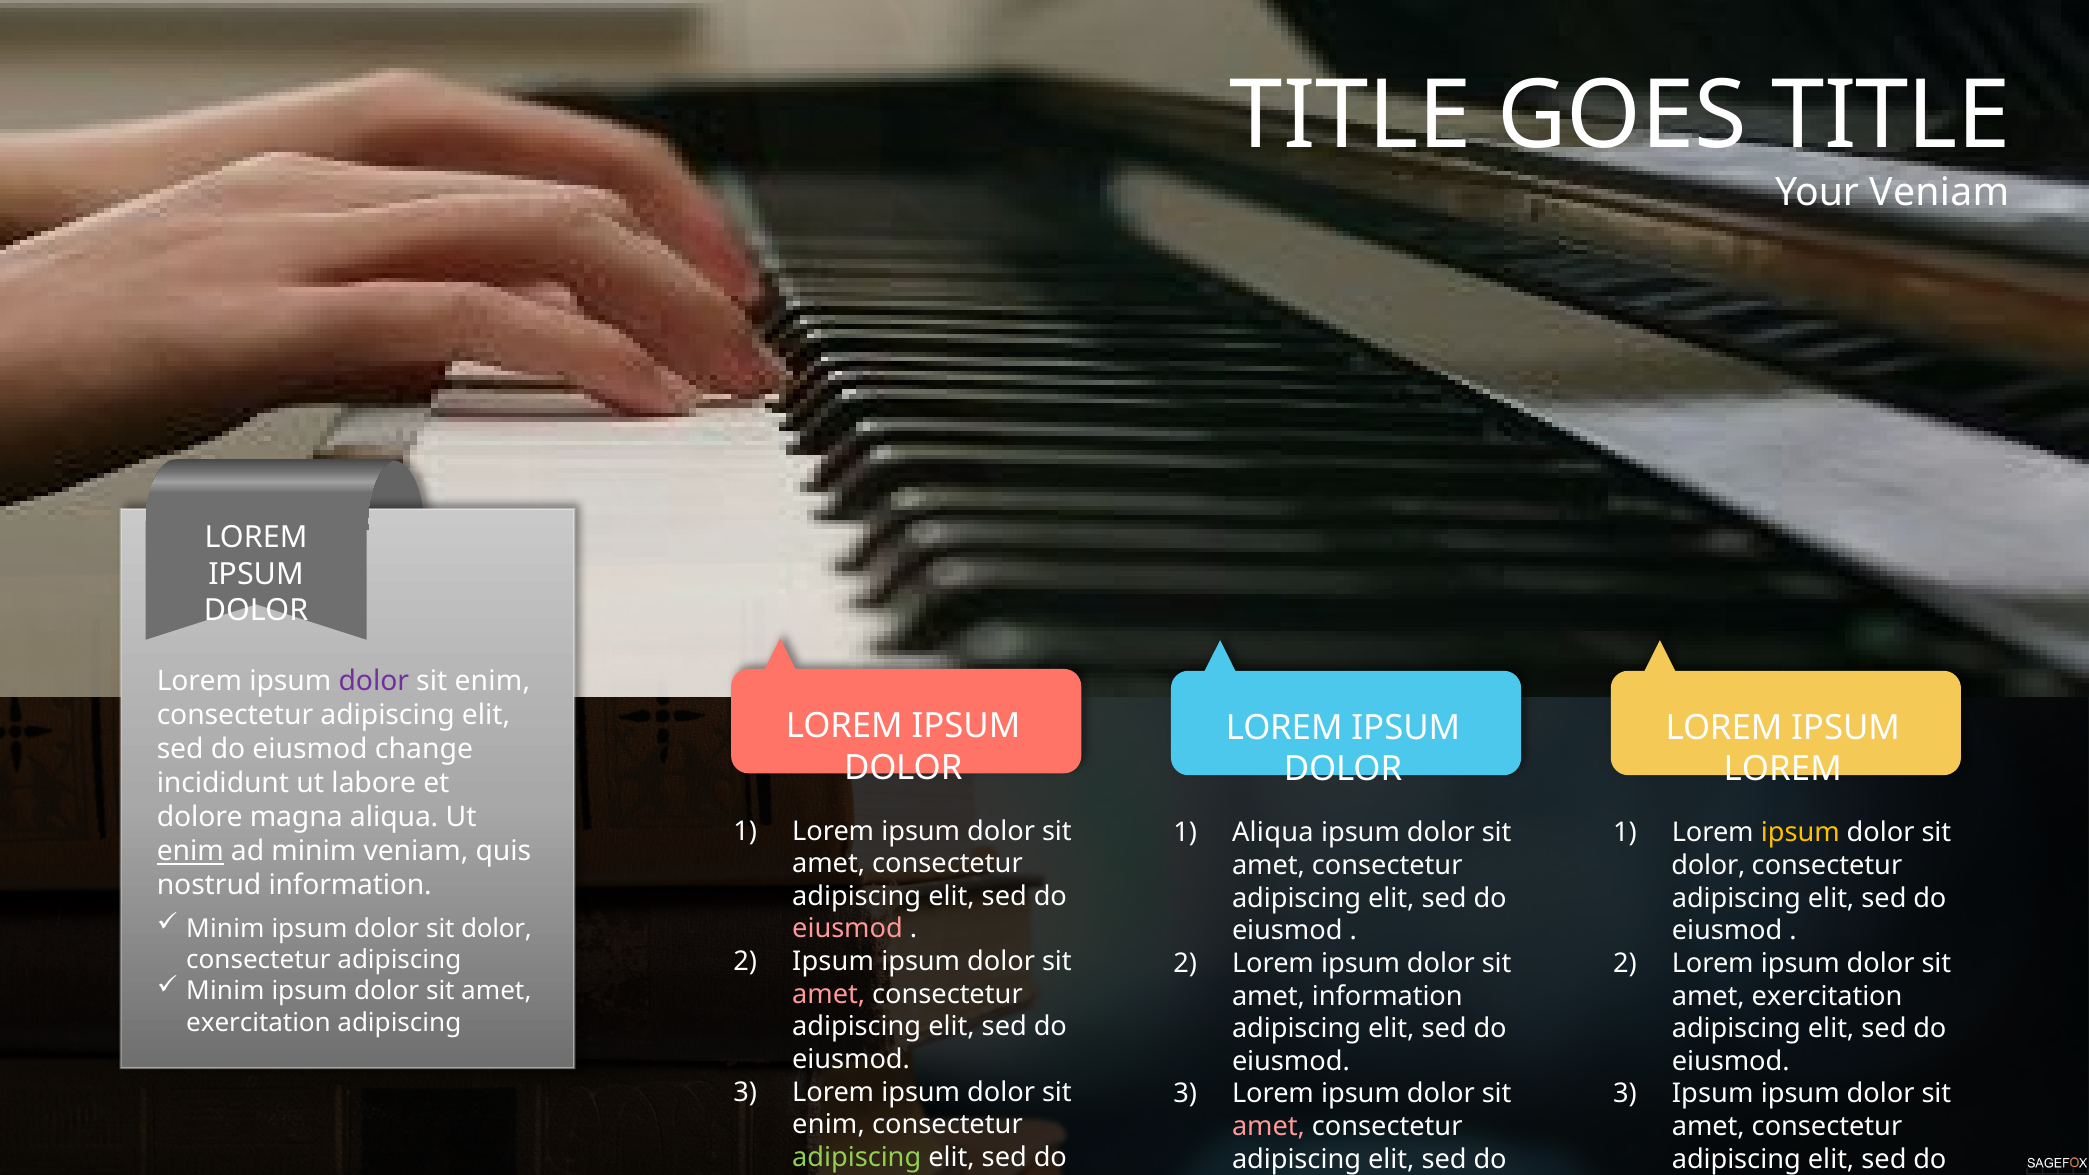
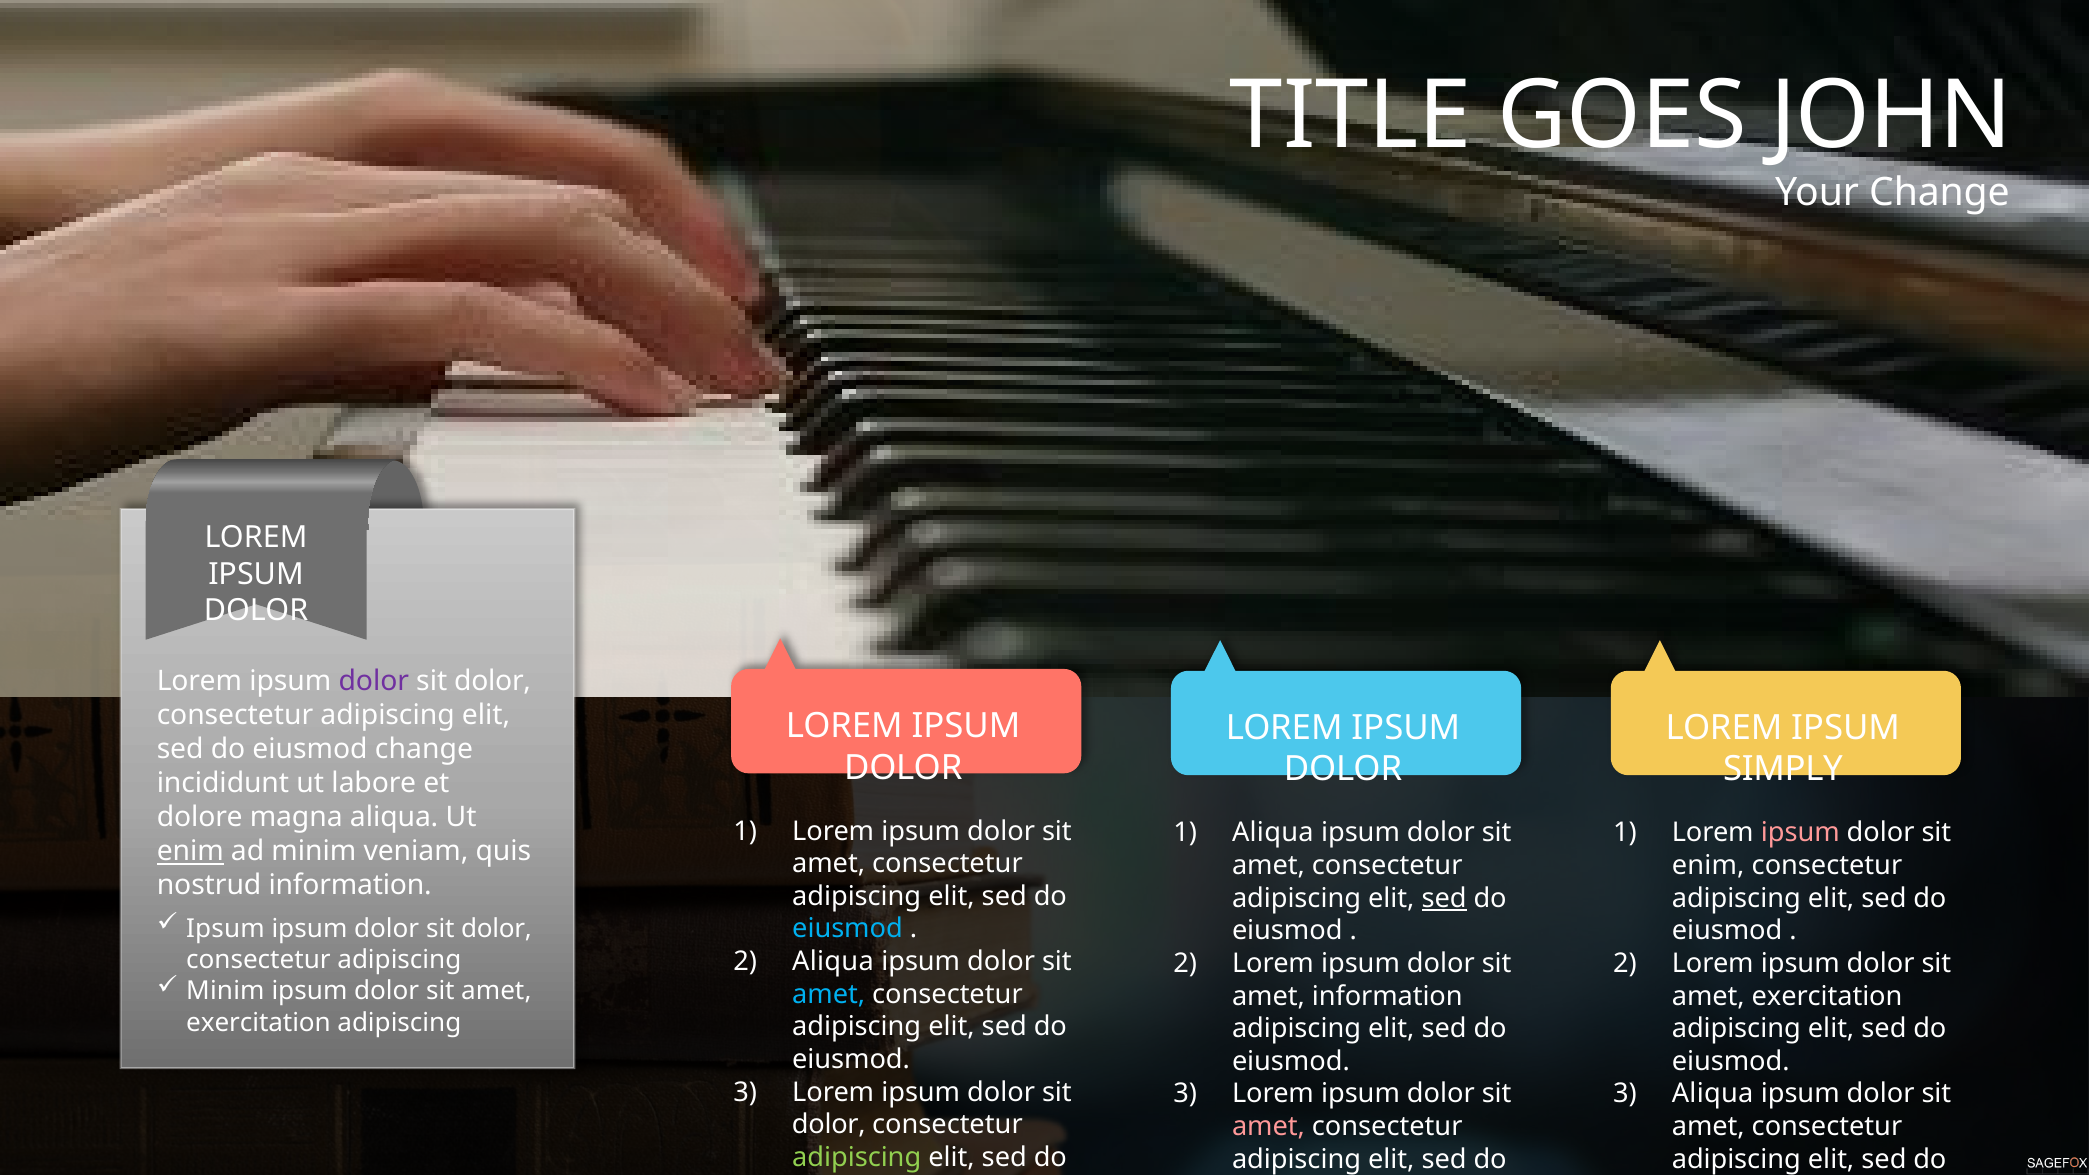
GOES TITLE: TITLE -> JOHN
Your Veniam: Veniam -> Change
enim at (492, 682): enim -> dolor
LOREM at (1783, 769): LOREM -> SIMPLY
ipsum at (1800, 833) colour: yellow -> pink
dolor at (1708, 866): dolor -> enim
sed at (1444, 898) underline: none -> present
Minim at (225, 928): Minim -> Ipsum
eiusmod at (848, 929) colour: pink -> light blue
Ipsum at (833, 962): Ipsum -> Aliqua
amet at (829, 994) colour: pink -> light blue
Ipsum at (1713, 1094): Ipsum -> Aliqua
enim at (829, 1125): enim -> dolor
